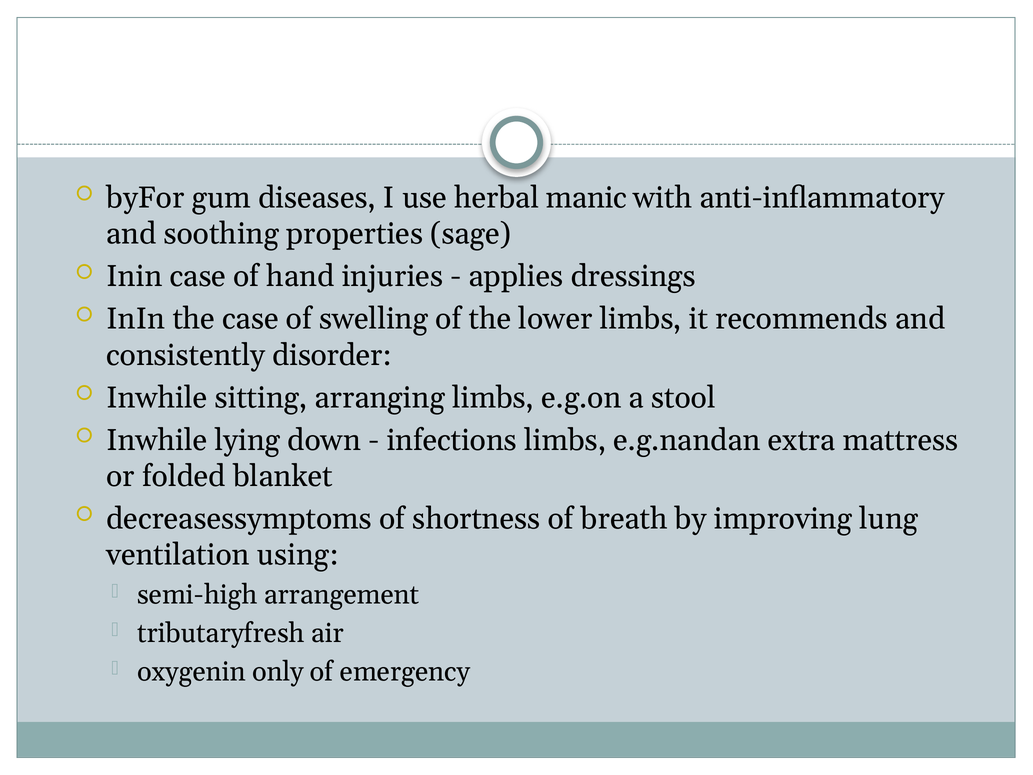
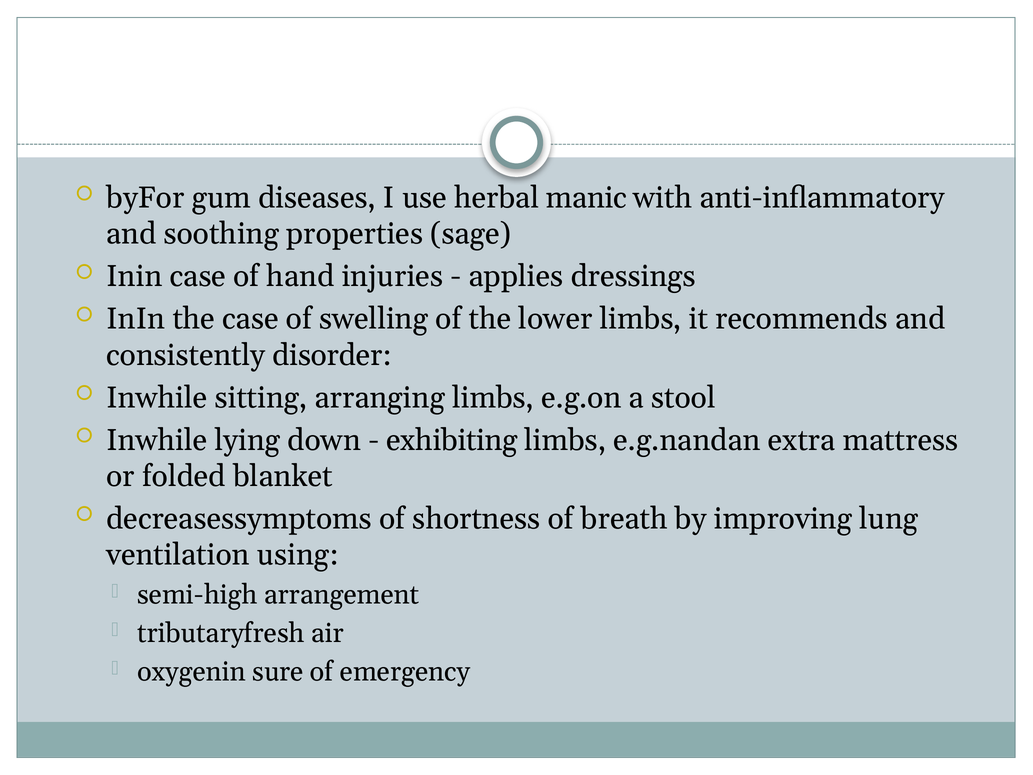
infections: infections -> exhibiting
only: only -> sure
